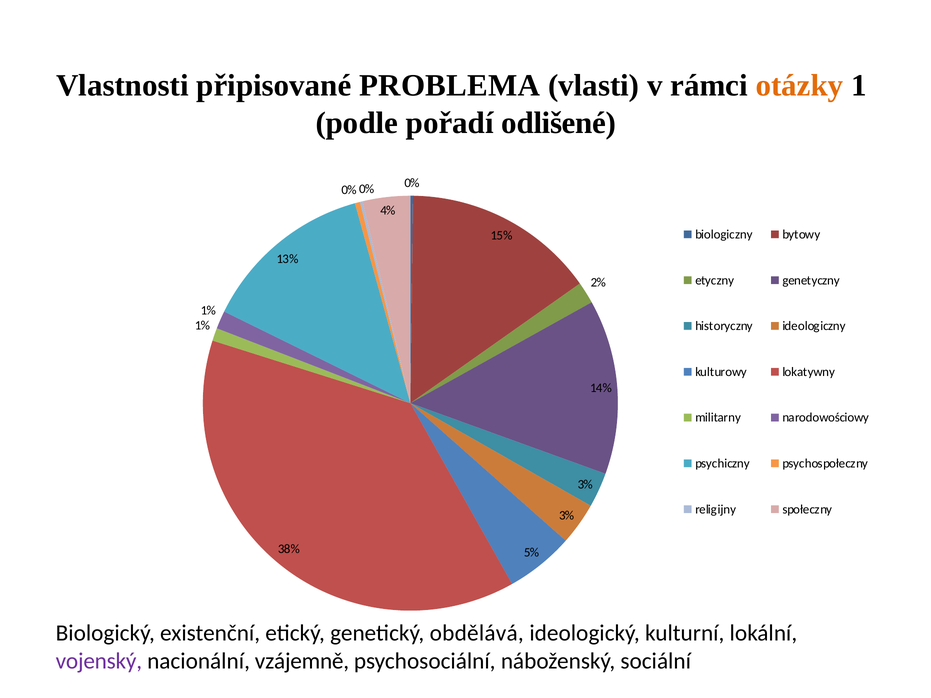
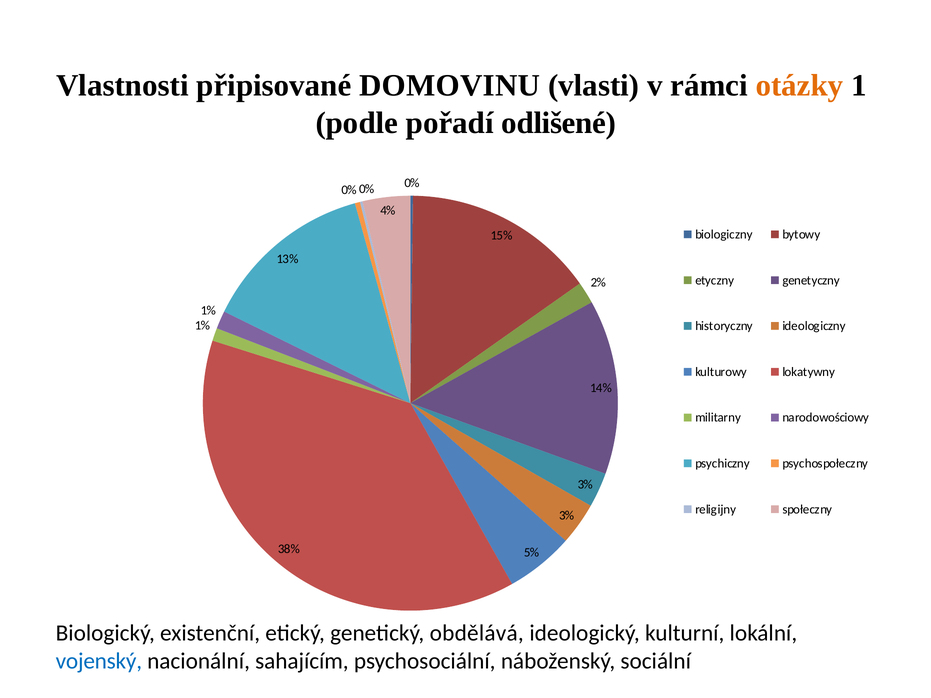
PROBLEMA: PROBLEMA -> DOMOVINU
vojenský colour: purple -> blue
vzájemně: vzájemně -> sahajícím
